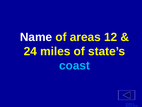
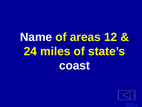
coast colour: light blue -> white
